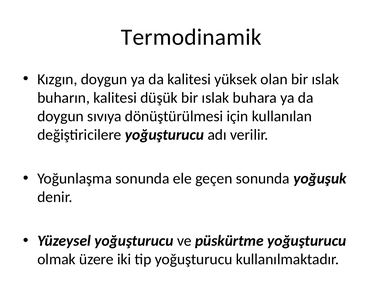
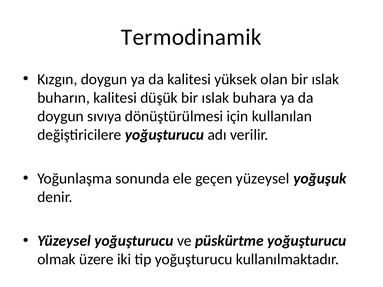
geçen sonunda: sonunda -> yüzeysel
